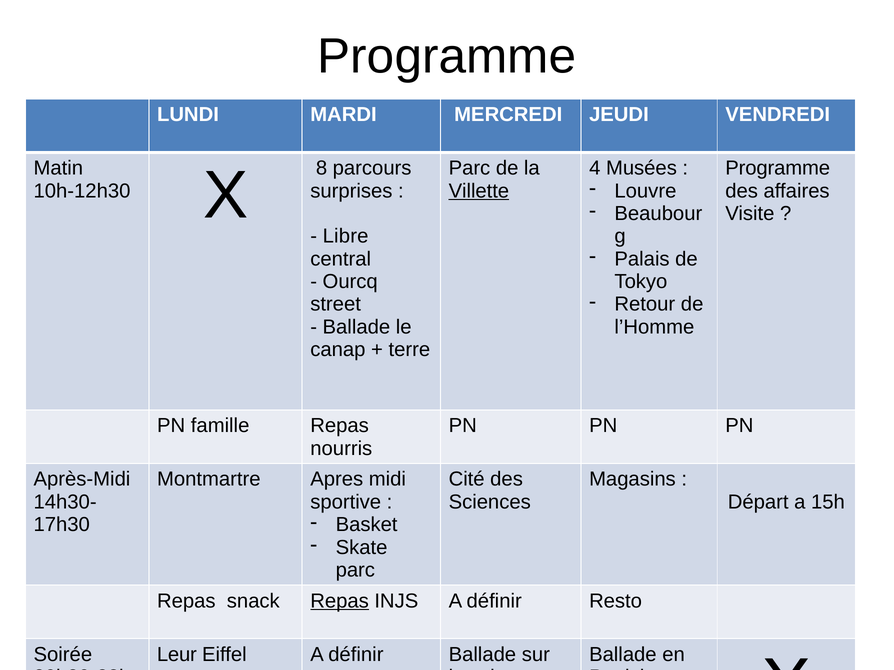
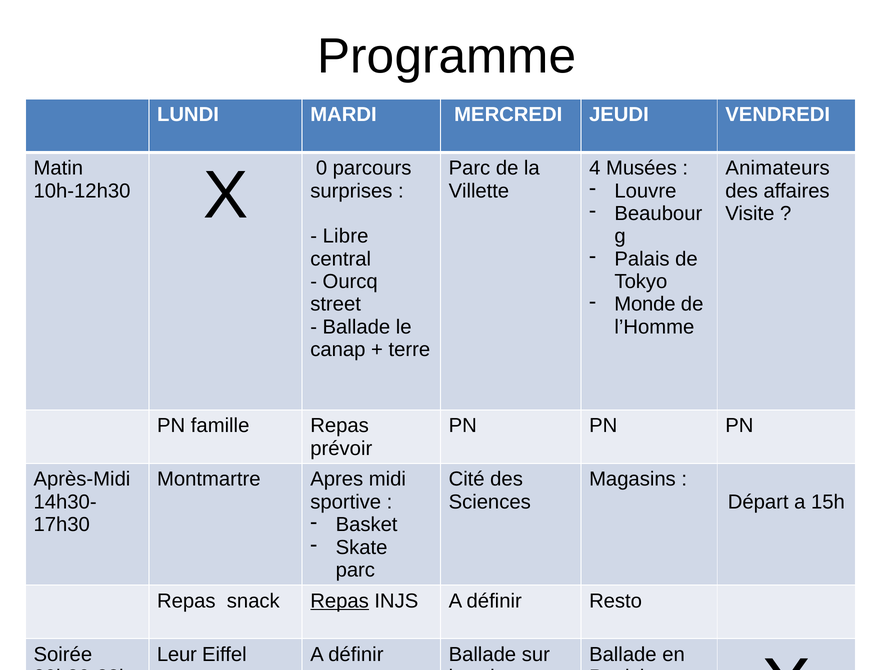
Programme at (778, 168): Programme -> Animateurs
8: 8 -> 0
Villette underline: present -> none
Retour: Retour -> Monde
nourris: nourris -> prévoir
